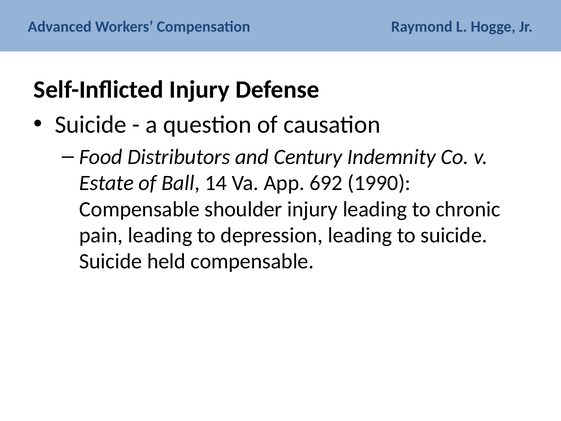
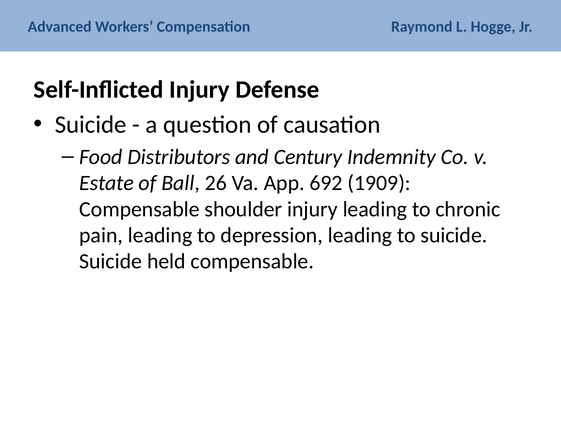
14: 14 -> 26
1990: 1990 -> 1909
